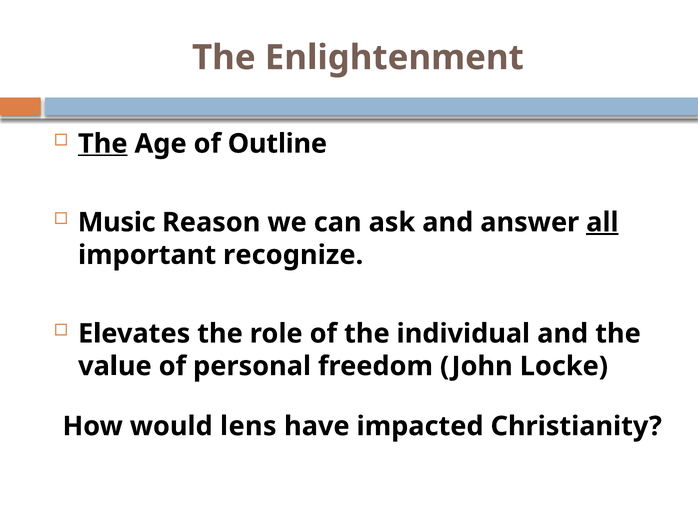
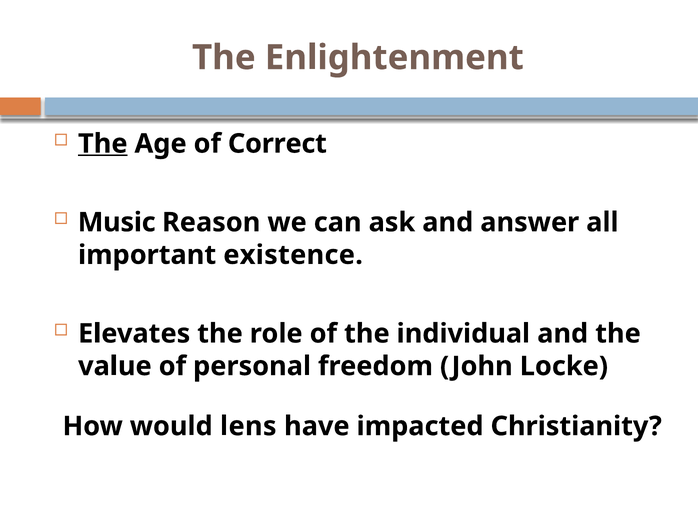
Outline: Outline -> Correct
all underline: present -> none
recognize: recognize -> existence
